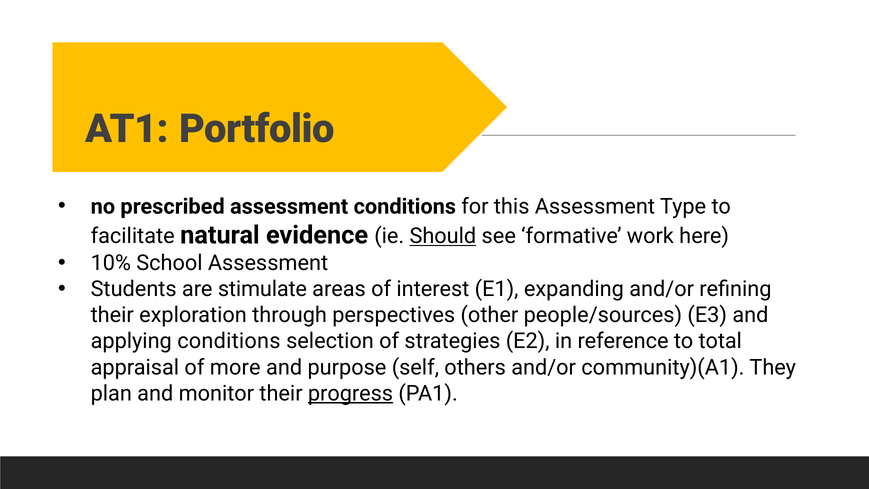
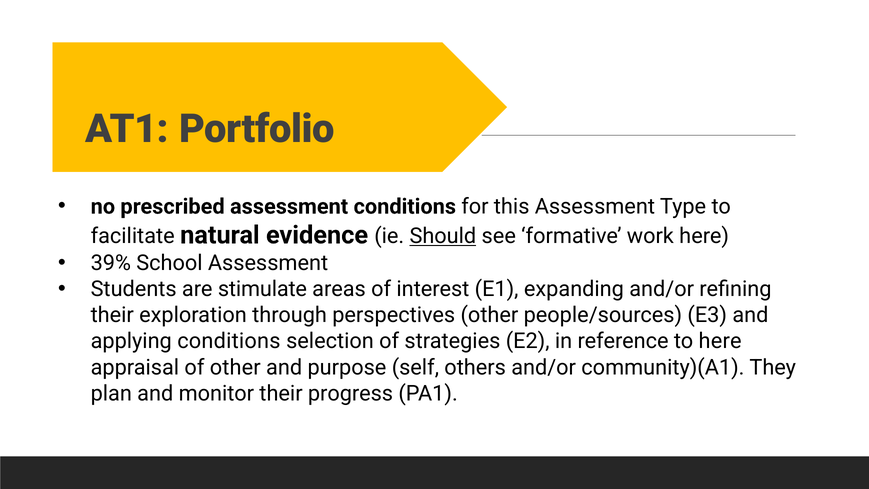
10%: 10% -> 39%
to total: total -> here
of more: more -> other
progress underline: present -> none
